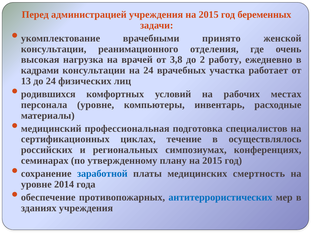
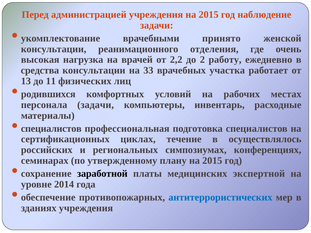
беременных: беременных -> наблюдение
3,8: 3,8 -> 2,2
кадрами: кадрами -> средства
на 24: 24 -> 33
до 24: 24 -> 11
персонала уровне: уровне -> задачи
медицинский at (51, 129): медицинский -> специалистов
заработной colour: blue -> black
смертность: смертность -> экспертной
